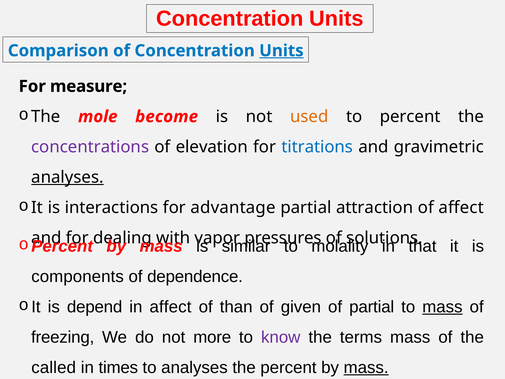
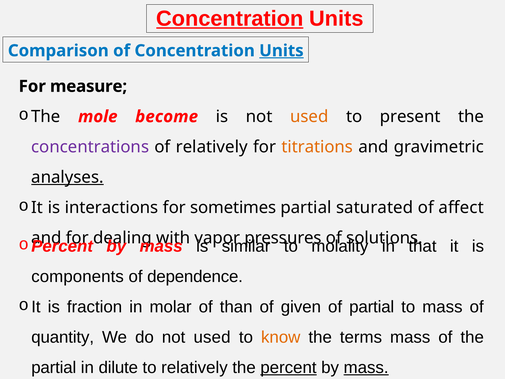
Concentration at (230, 19) underline: none -> present
to percent: percent -> present
of elevation: elevation -> relatively
titrations colour: blue -> orange
advantage: advantage -> sometimes
attraction: attraction -> saturated
depend: depend -> fraction
in affect: affect -> molar
mass at (442, 307) underline: present -> none
freezing: freezing -> quantity
do not more: more -> used
know colour: purple -> orange
called at (54, 367): called -> partial
times: times -> dilute
to analyses: analyses -> relatively
percent at (288, 367) underline: none -> present
